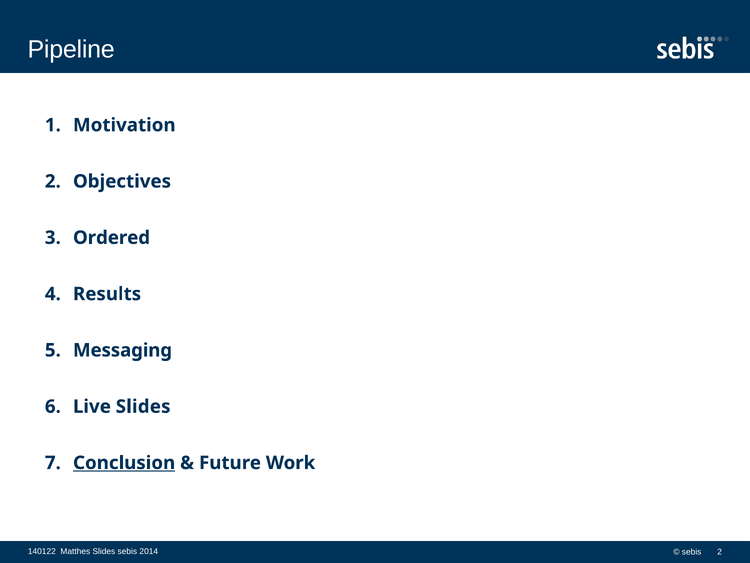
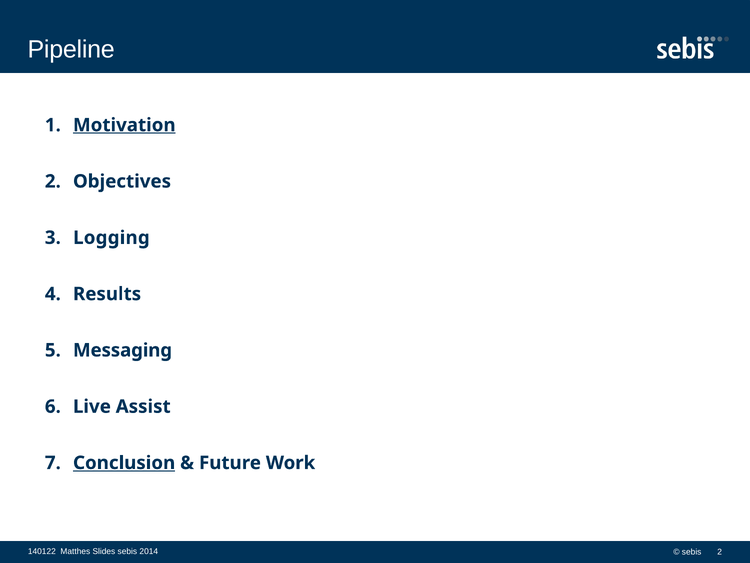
Motivation underline: none -> present
Ordered: Ordered -> Logging
Live Slides: Slides -> Assist
